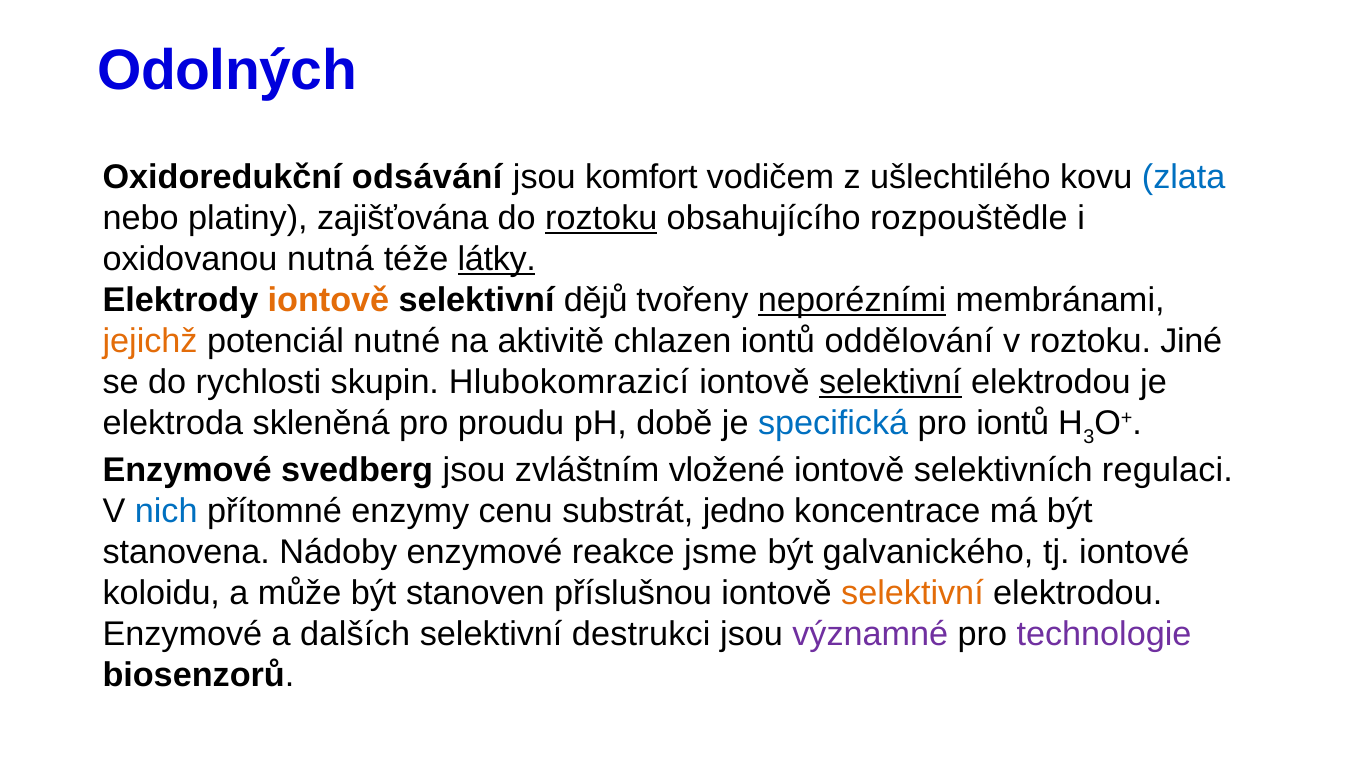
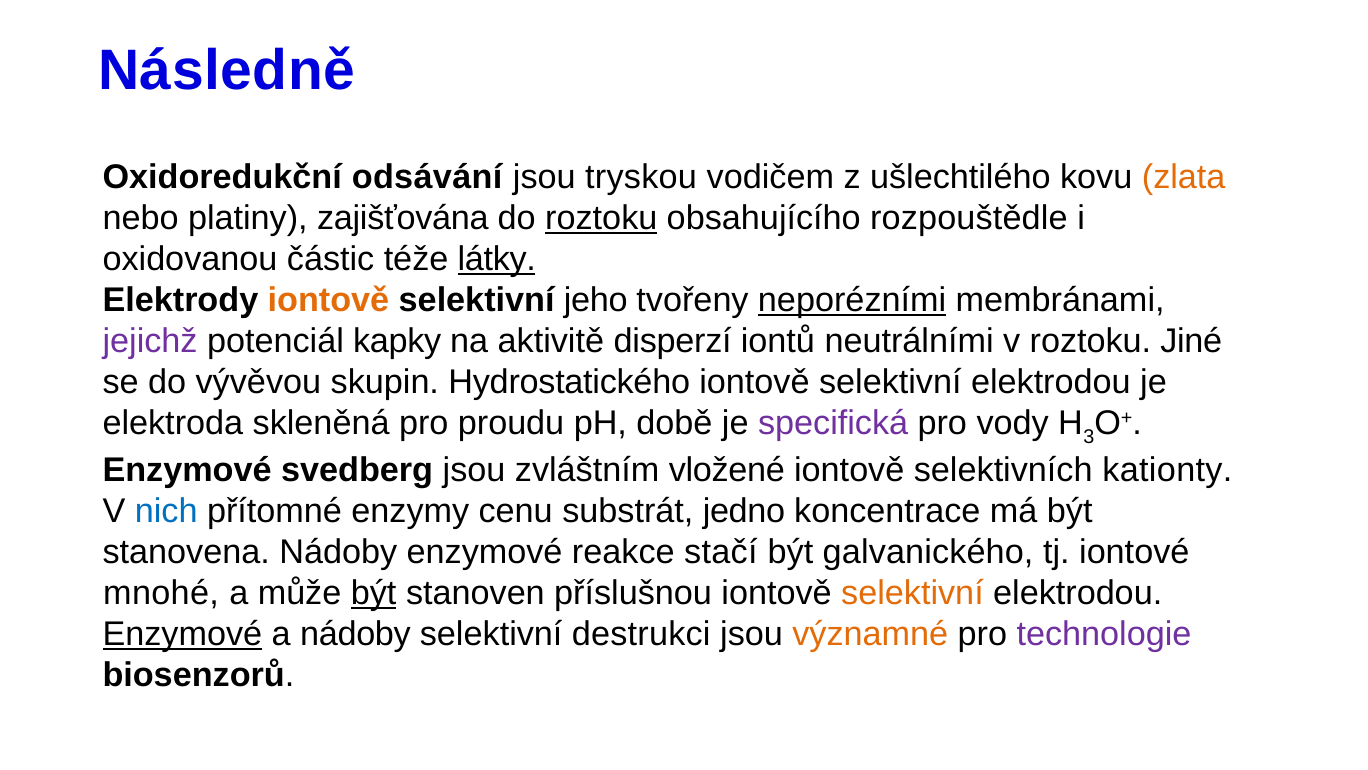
Odolných: Odolných -> Následně
komfort: komfort -> tryskou
zlata colour: blue -> orange
nutná: nutná -> částic
dějů: dějů -> jeho
jejichž colour: orange -> purple
nutné: nutné -> kapky
chlazen: chlazen -> disperzí
oddělování: oddělování -> neutrálními
rychlosti: rychlosti -> vývěvou
Hlubokomrazicí: Hlubokomrazicí -> Hydrostatického
selektivní at (890, 382) underline: present -> none
specifická colour: blue -> purple
pro iontů: iontů -> vody
regulaci: regulaci -> kationty
jsme: jsme -> stačí
koloidu: koloidu -> mnohé
být at (374, 593) underline: none -> present
Enzymové at (182, 634) underline: none -> present
a dalších: dalších -> nádoby
významné colour: purple -> orange
